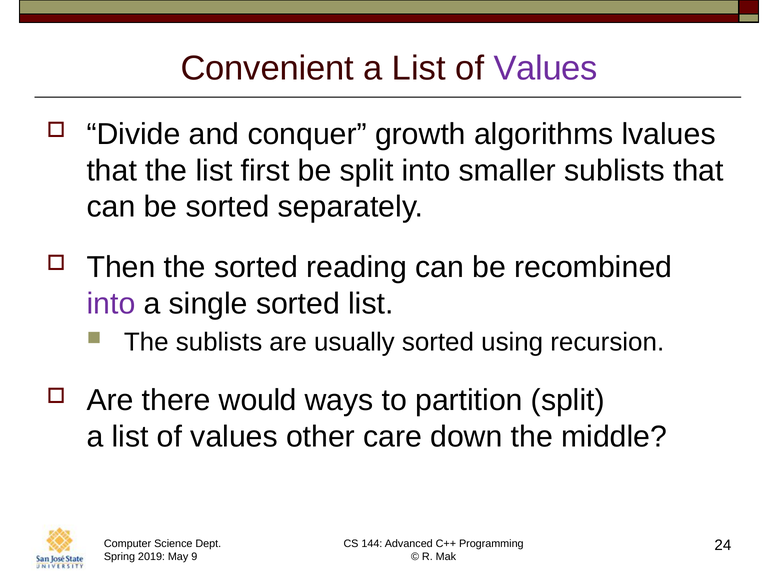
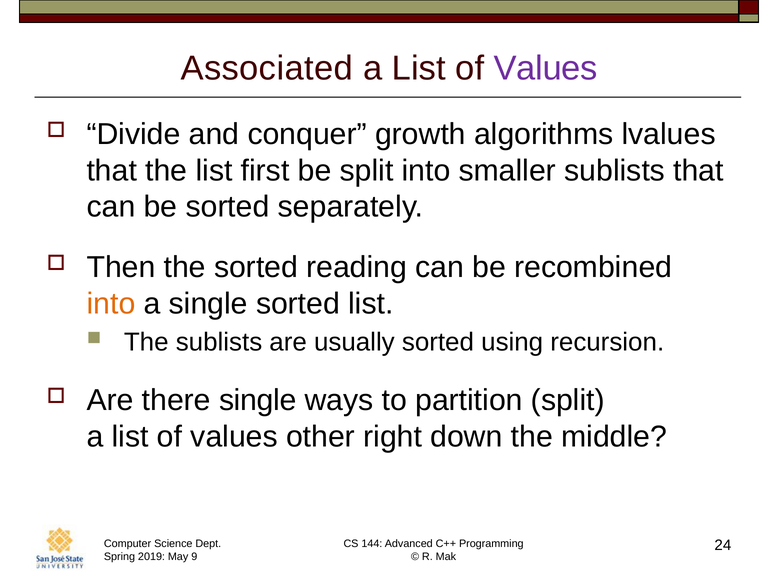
Convenient: Convenient -> Associated
into at (111, 304) colour: purple -> orange
there would: would -> single
care: care -> right
